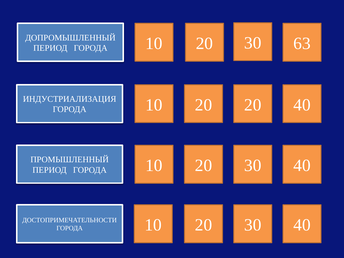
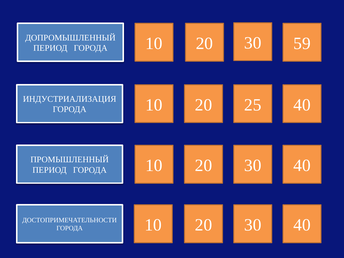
63: 63 -> 59
20 at (253, 105): 20 -> 25
